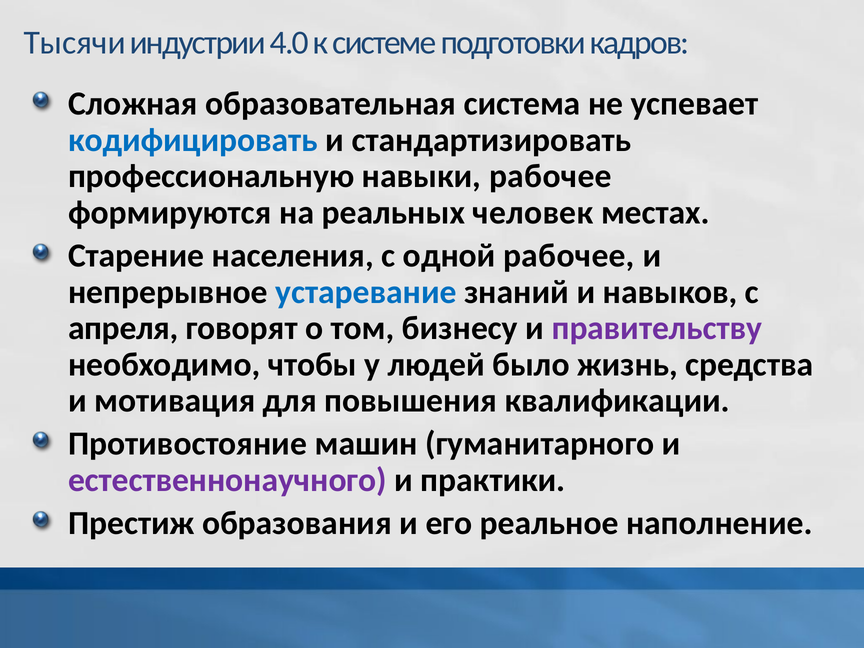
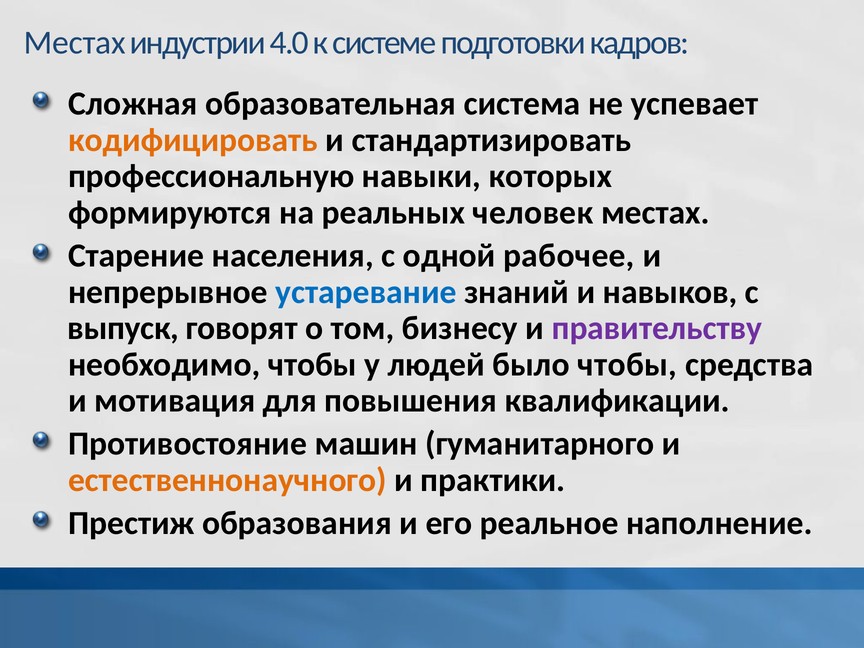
Тысячи at (75, 43): Тысячи -> Местах
кодифицировать colour: blue -> orange
навыки рабочее: рабочее -> которых
апреля: апреля -> выпуск
было жизнь: жизнь -> чтобы
естественнонаучного colour: purple -> orange
